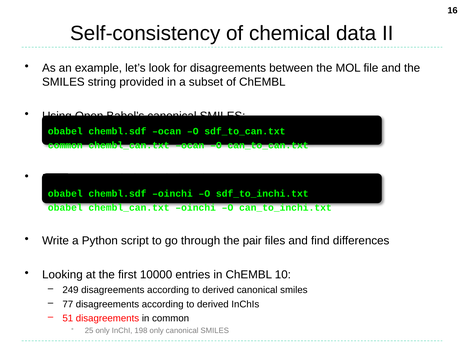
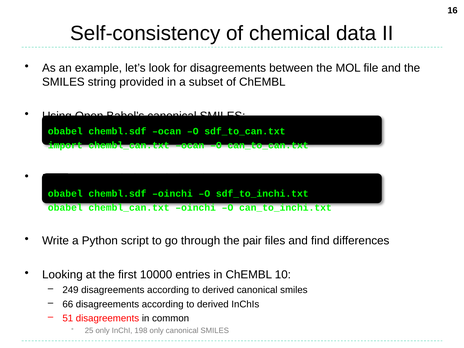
common at (65, 145): common -> import
77: 77 -> 66
